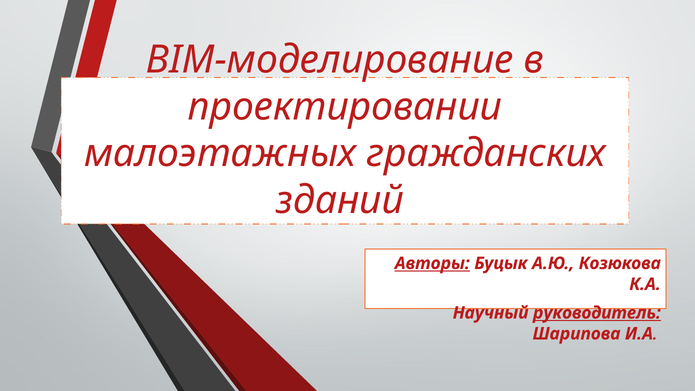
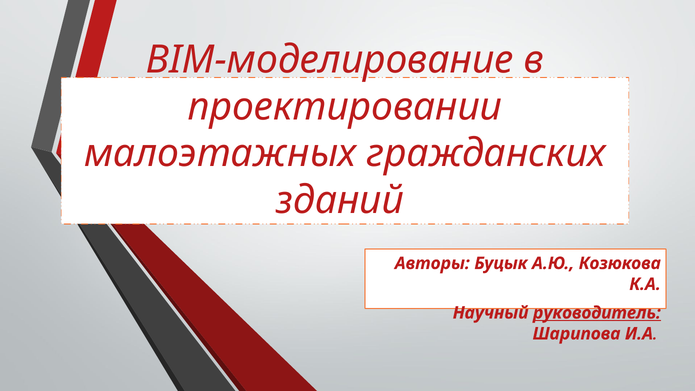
Авторы underline: present -> none
